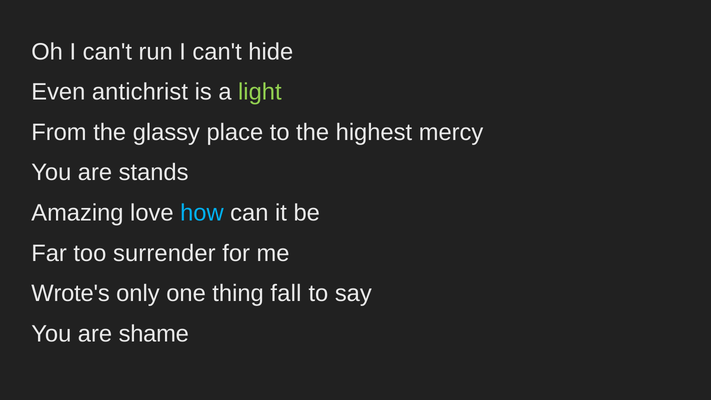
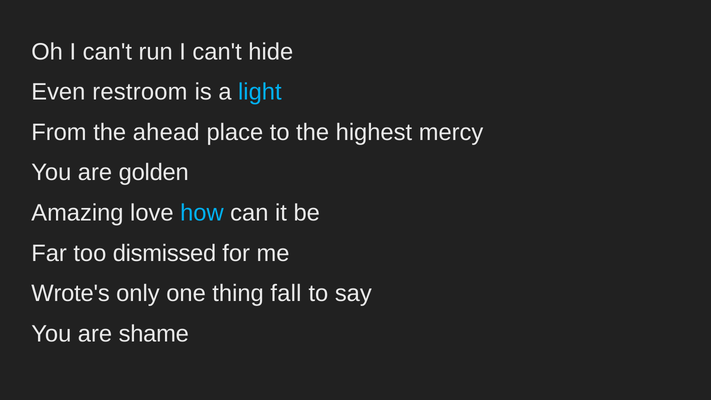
antichrist: antichrist -> restroom
light colour: light green -> light blue
glassy: glassy -> ahead
stands: stands -> golden
surrender: surrender -> dismissed
